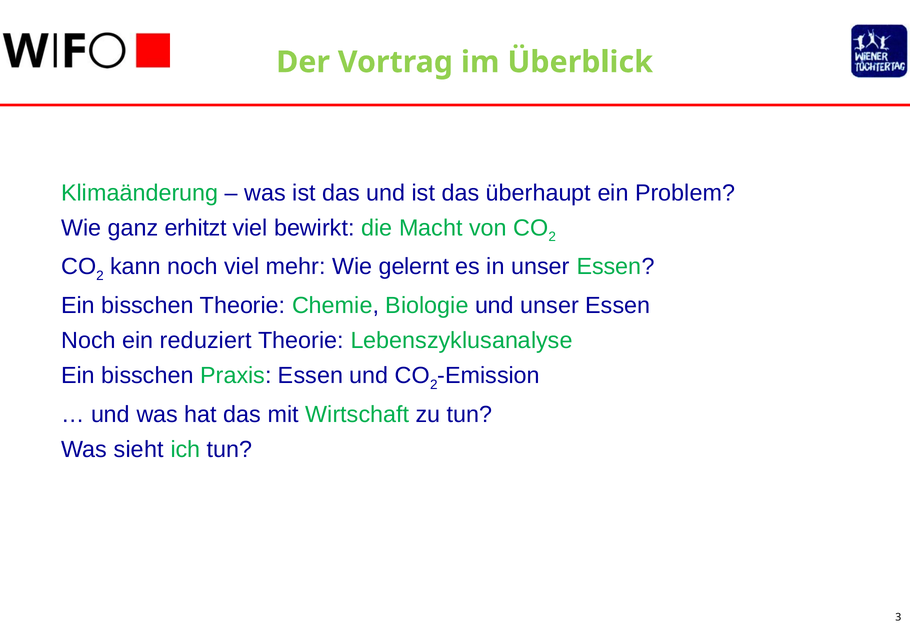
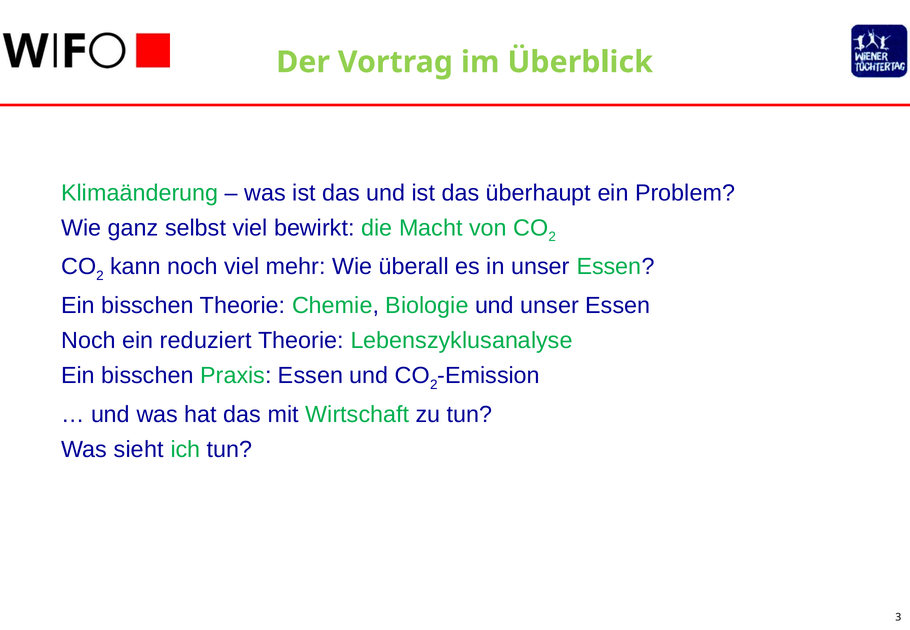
erhitzt: erhitzt -> selbst
gelernt: gelernt -> überall
